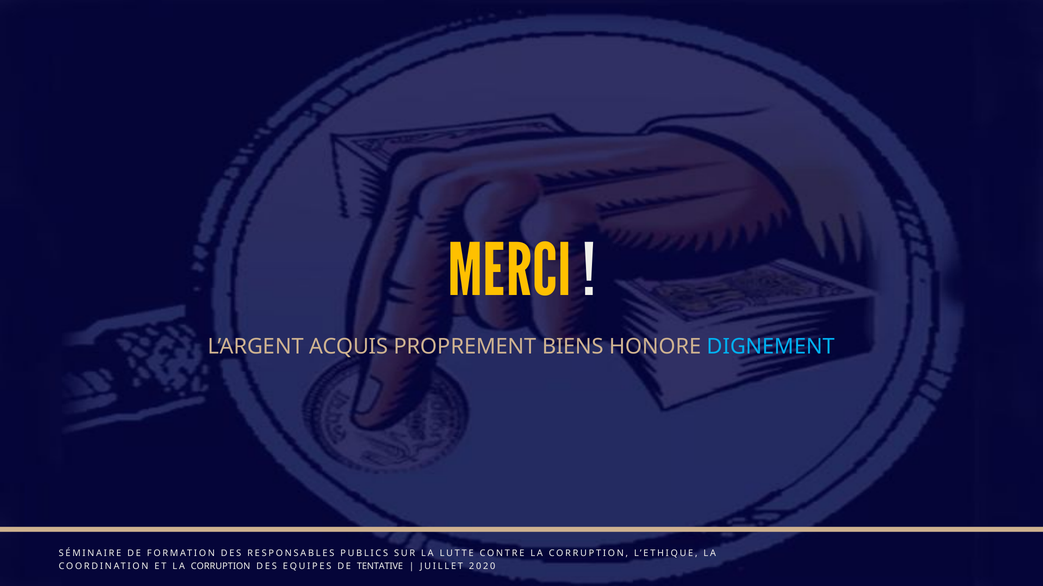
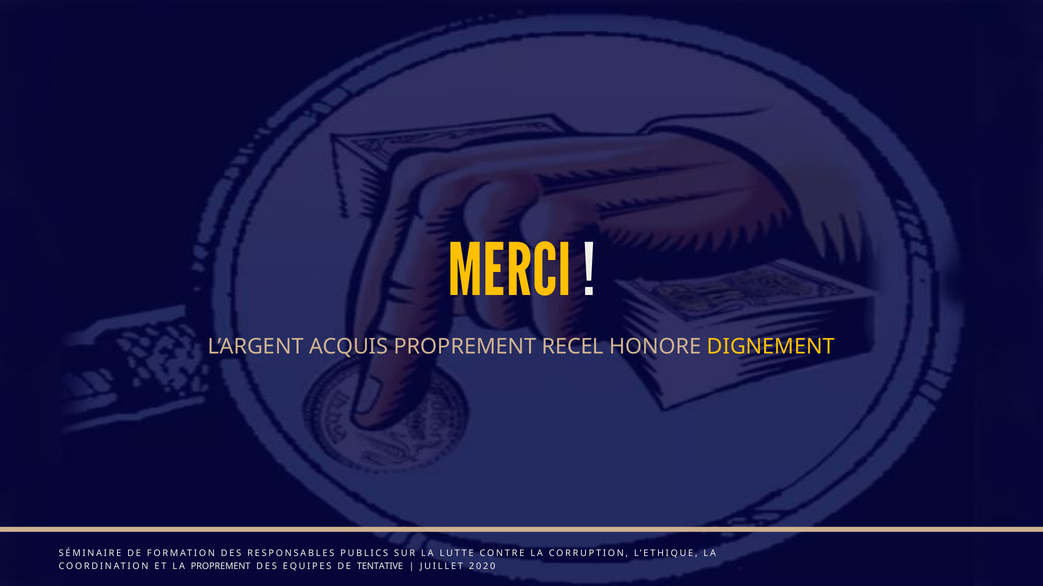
BIENS: BIENS -> RECEL
DIGNEMENT colour: light blue -> yellow
ET LA CORRUPTION: CORRUPTION -> PROPREMENT
